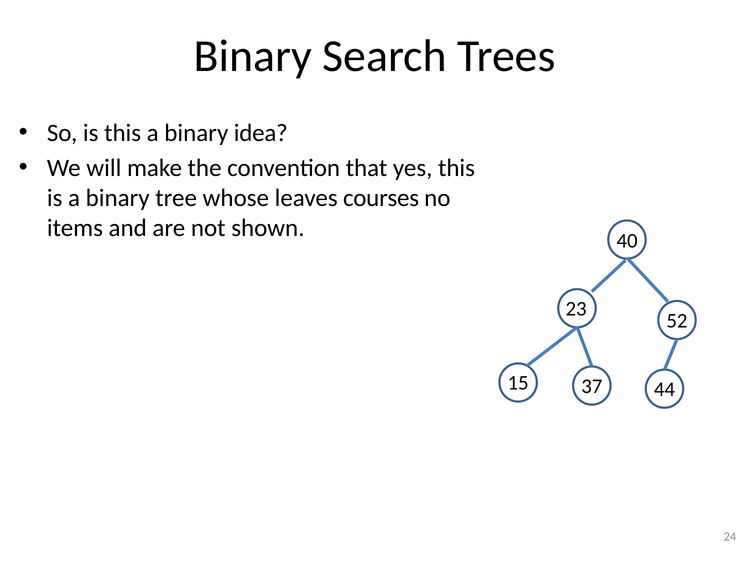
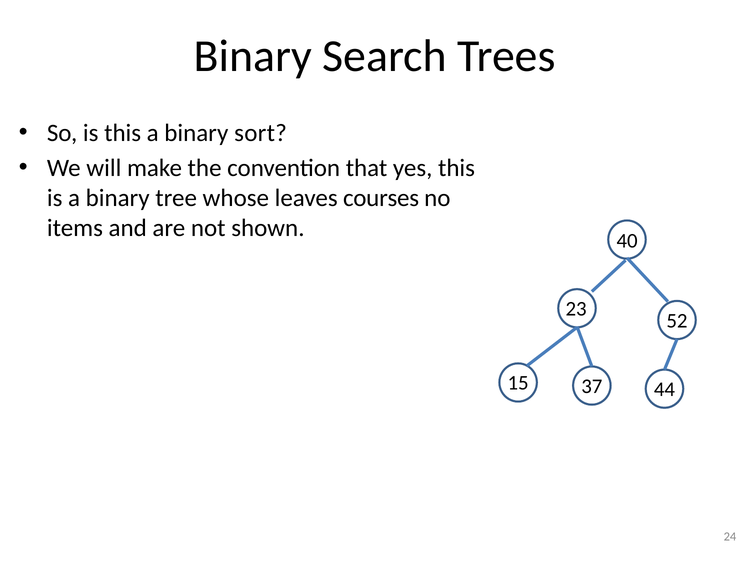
idea: idea -> sort
